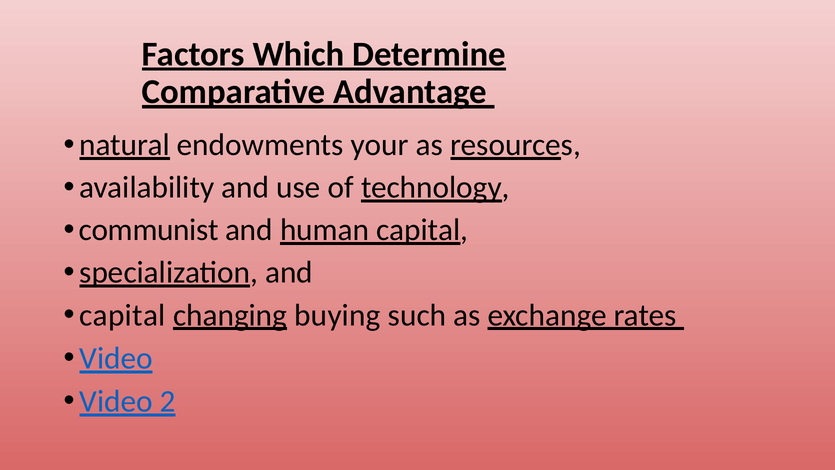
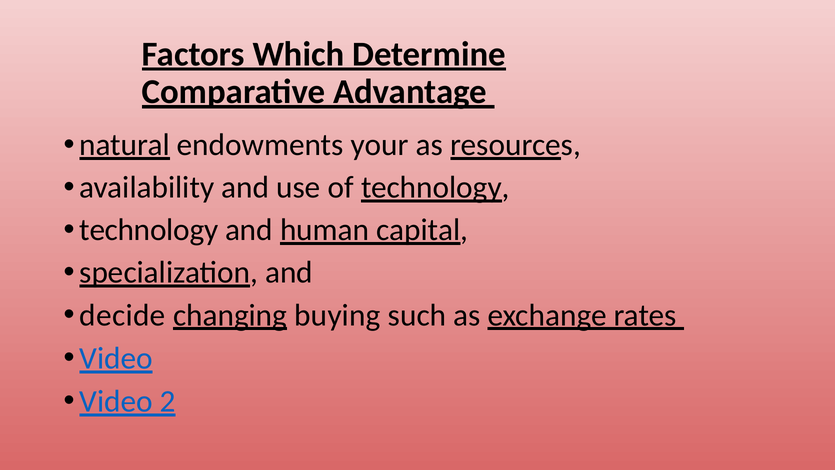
communist at (149, 230): communist -> technology
capital at (122, 315): capital -> decide
